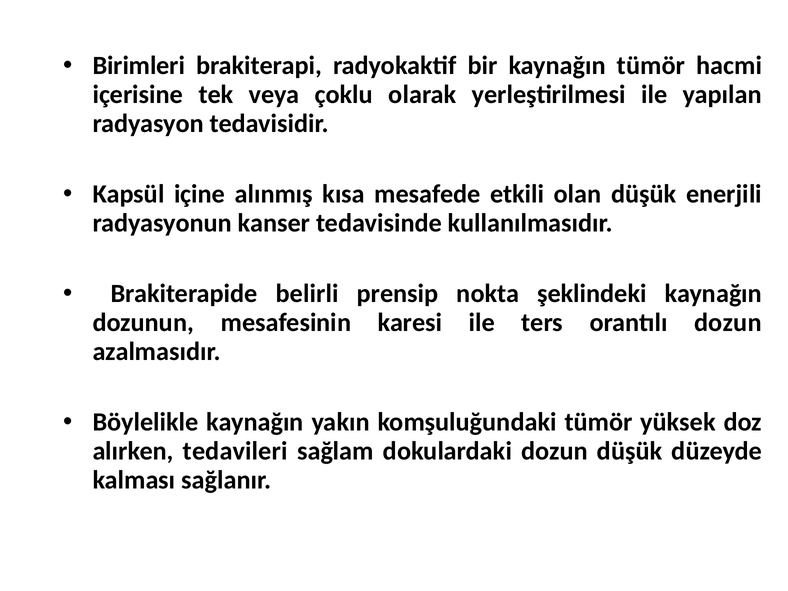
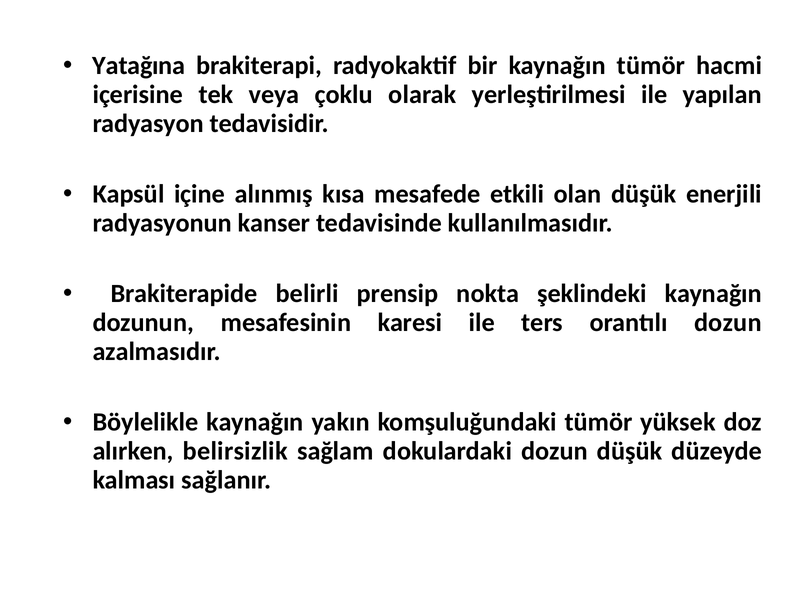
Birimleri: Birimleri -> Yatağına
tedavileri: tedavileri -> belirsizlik
